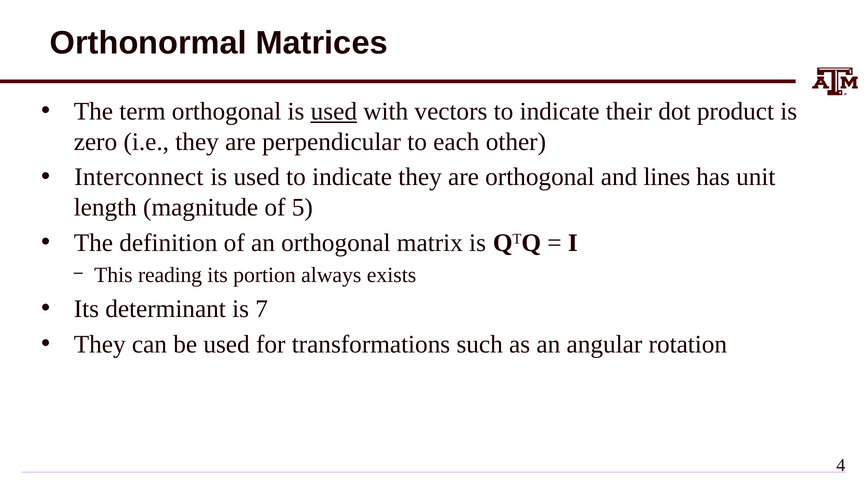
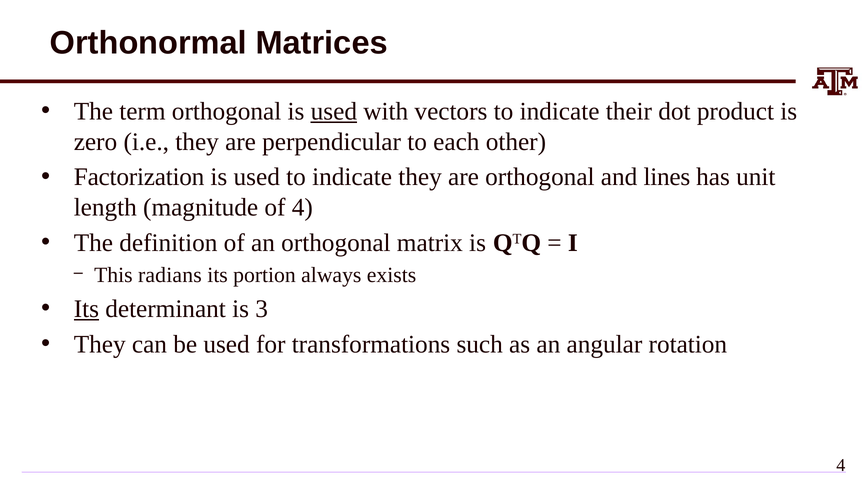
Interconnect: Interconnect -> Factorization
of 5: 5 -> 4
reading: reading -> radians
Its at (86, 309) underline: none -> present
7: 7 -> 3
